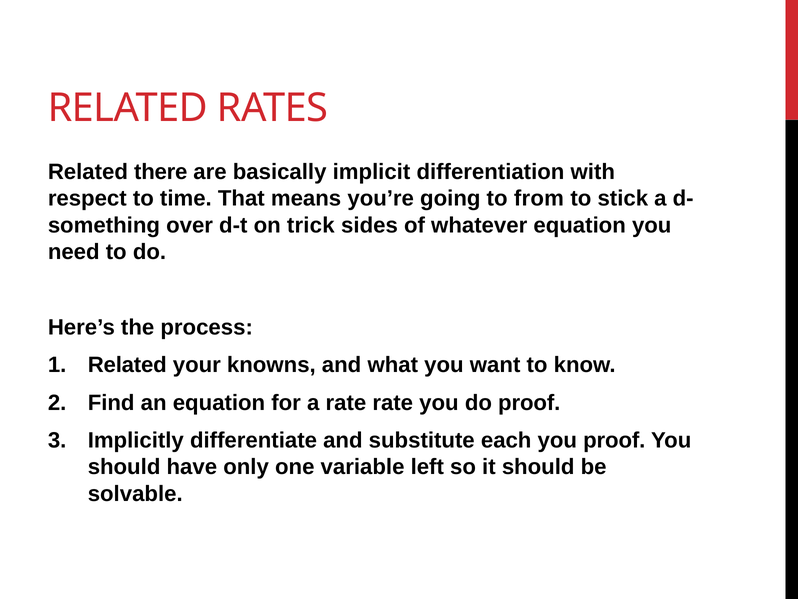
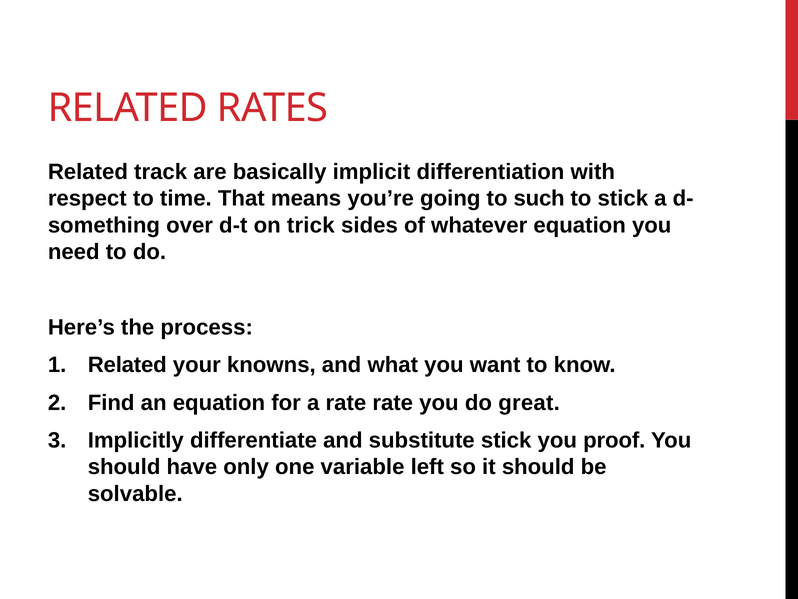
there: there -> track
from: from -> such
do proof: proof -> great
substitute each: each -> stick
